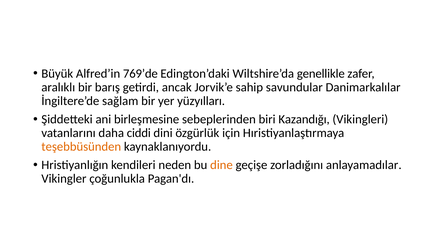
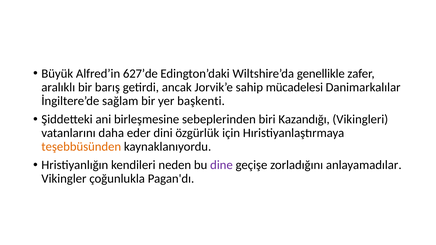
769’de: 769’de -> 627’de
savundular: savundular -> mücadelesi
yüzyılları: yüzyılları -> başkenti
ciddi: ciddi -> eder
dine colour: orange -> purple
